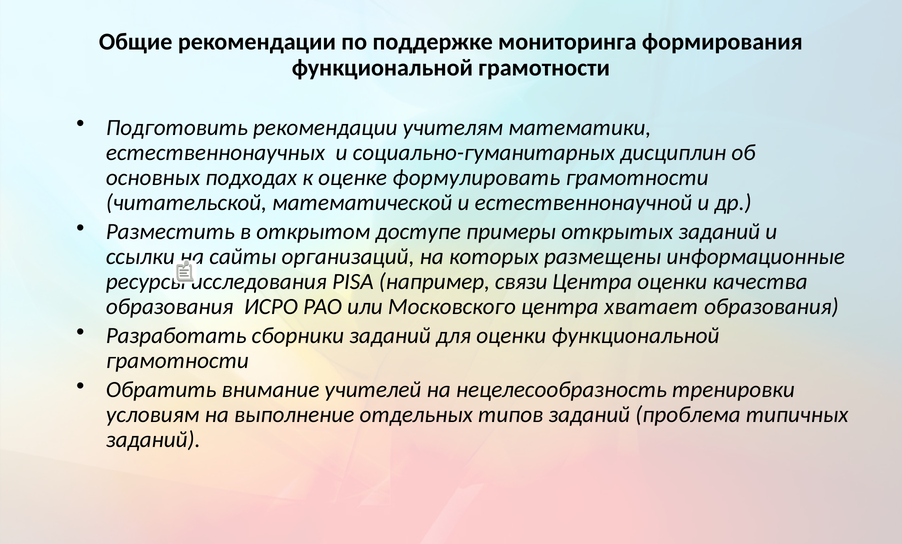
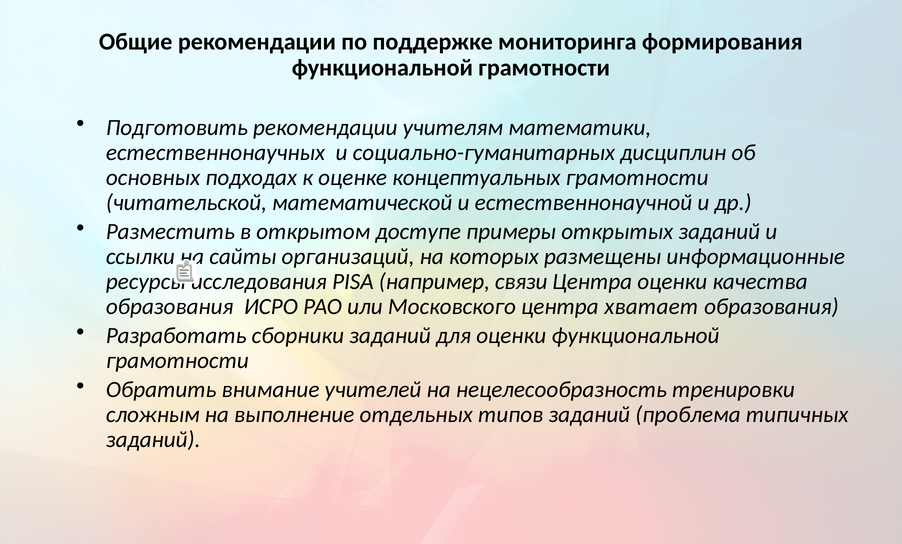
формулировать: формулировать -> концептуальных
условиям: условиям -> сложным
